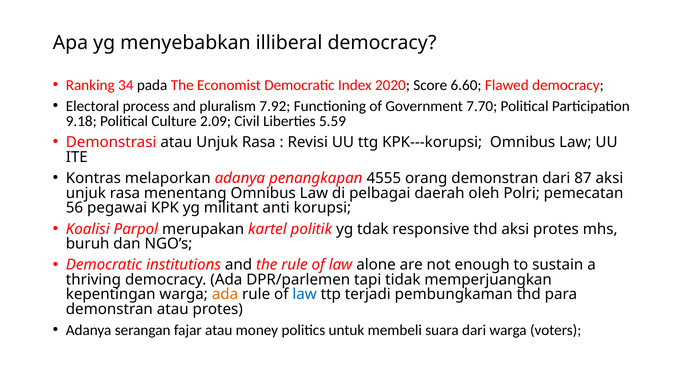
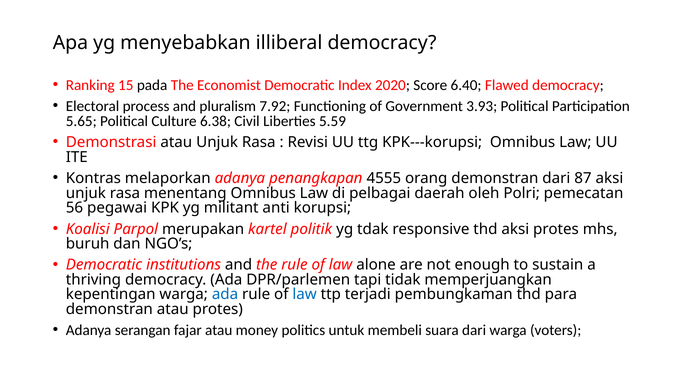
34: 34 -> 15
6.60: 6.60 -> 6.40
7.70: 7.70 -> 3.93
9.18: 9.18 -> 5.65
2.09: 2.09 -> 6.38
ada at (225, 294) colour: orange -> blue
